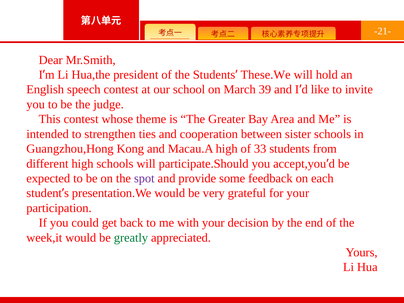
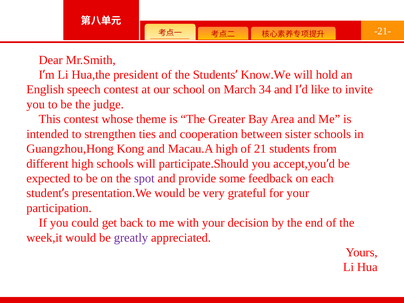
These.We: These.We -> Know.We
39: 39 -> 34
33: 33 -> 21
greatly colour: green -> purple
